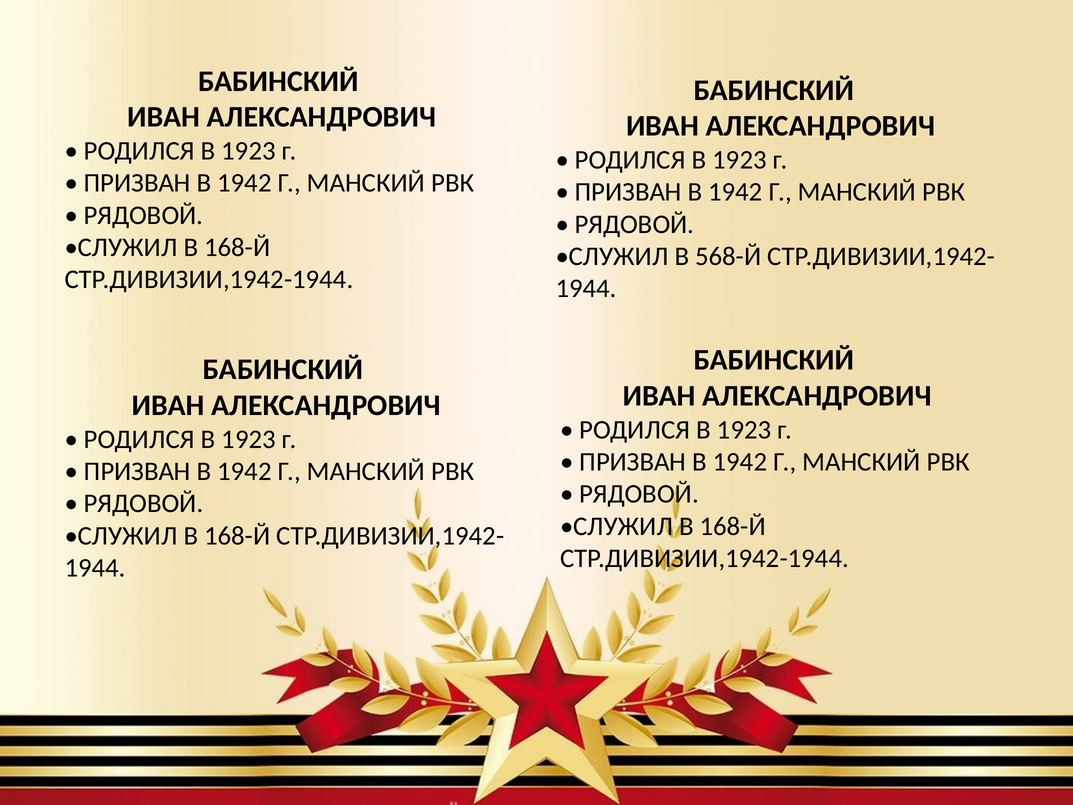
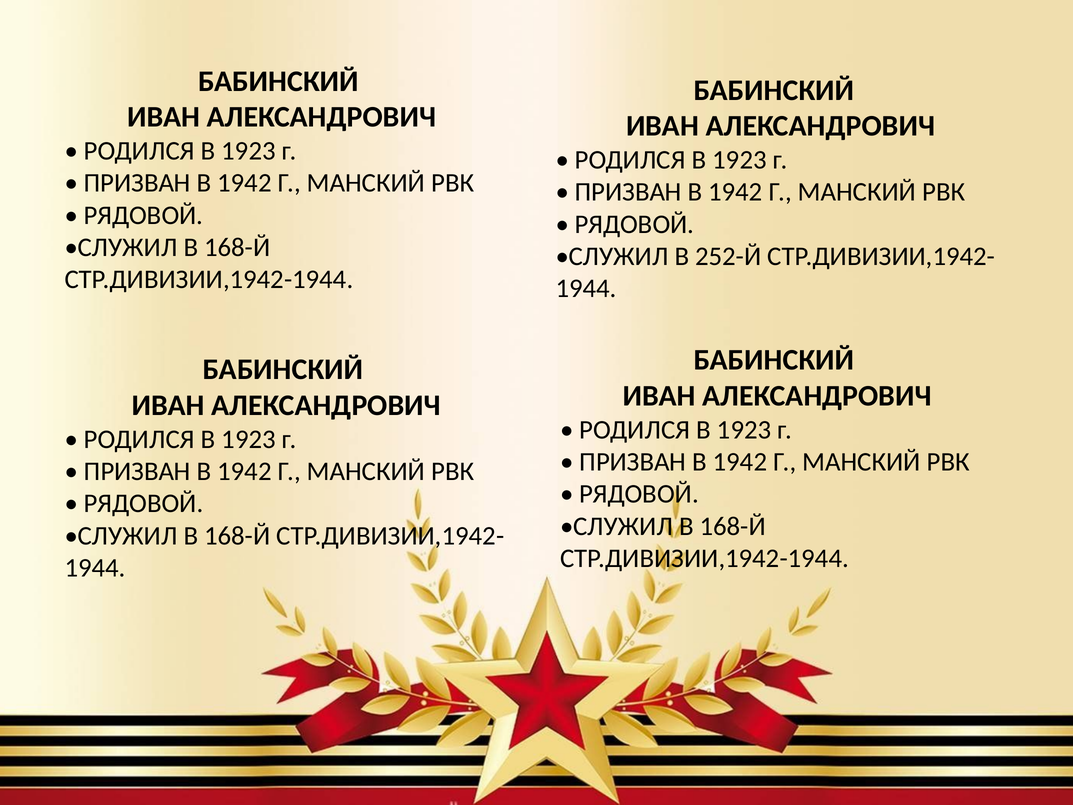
568-Й: 568-Й -> 252-Й
